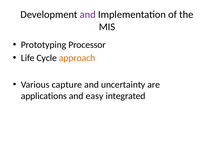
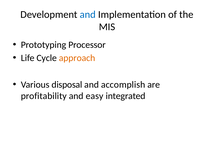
and at (88, 14) colour: purple -> blue
capture: capture -> disposal
uncertainty: uncertainty -> accomplish
applications: applications -> profitability
